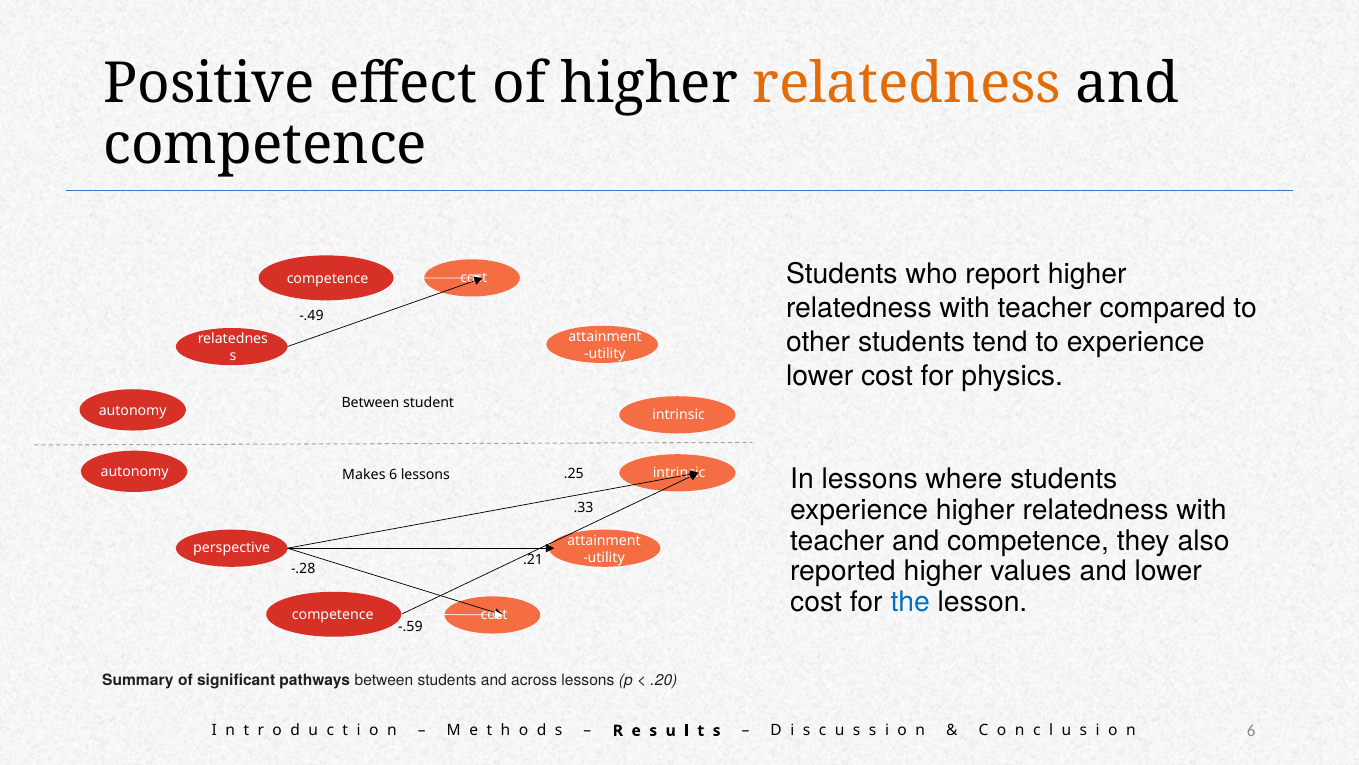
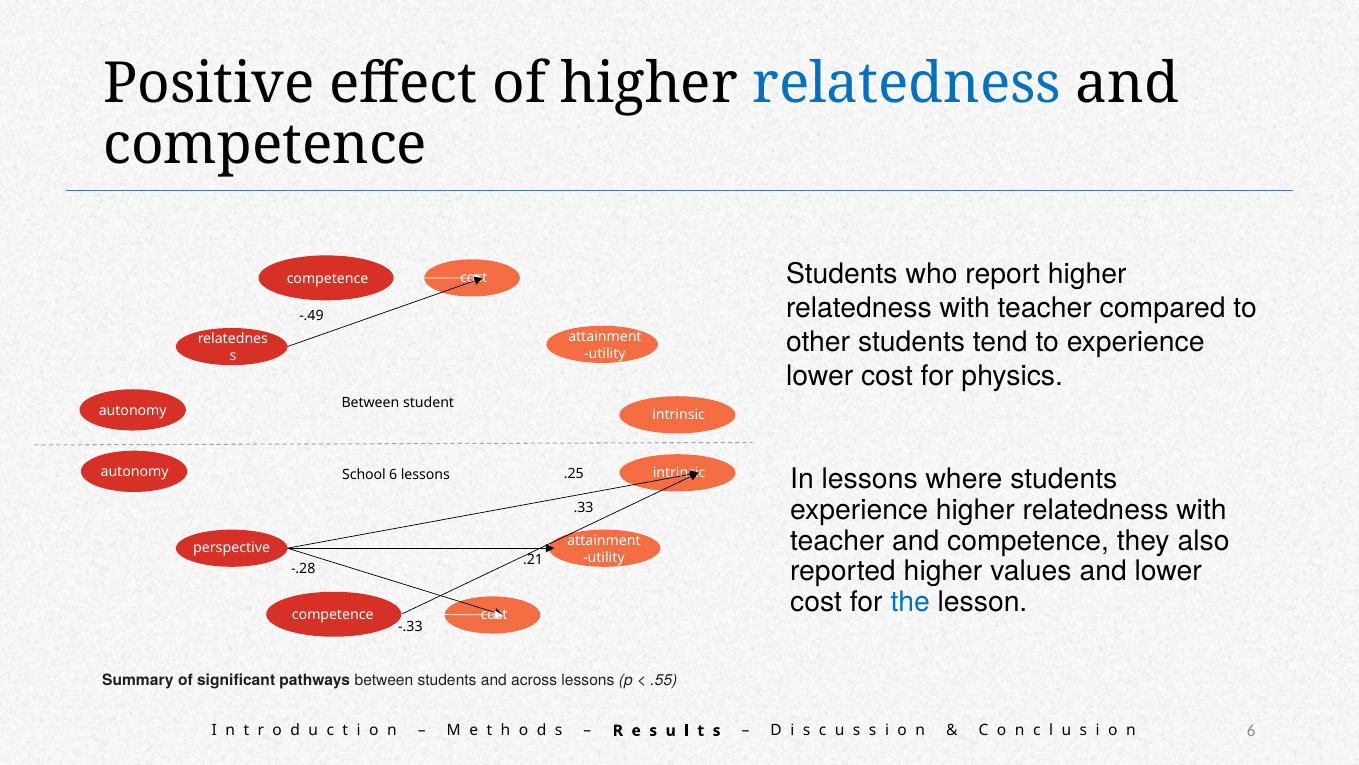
relatedness at (907, 84) colour: orange -> blue
Makes: Makes -> School
-.59: -.59 -> -.33
.20: .20 -> .55
